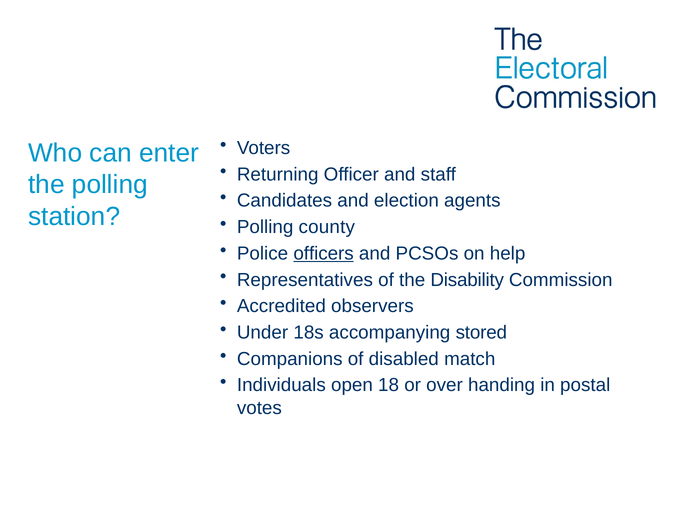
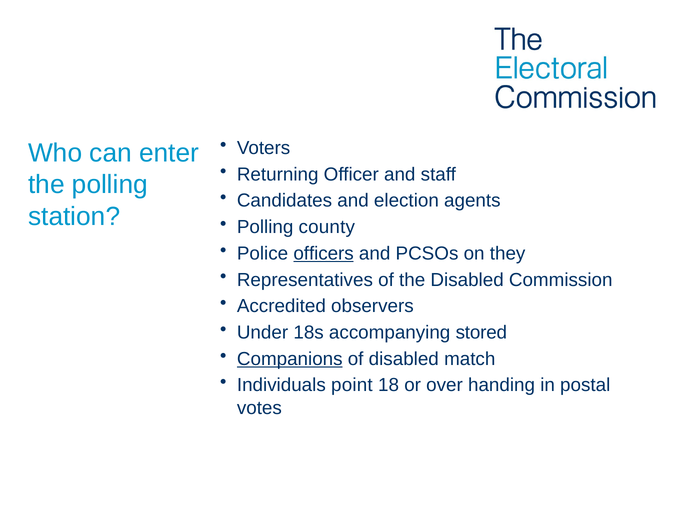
help: help -> they
the Disability: Disability -> Disabled
Companions underline: none -> present
open: open -> point
